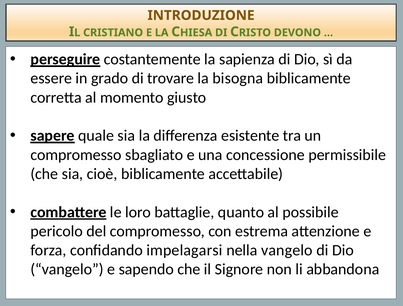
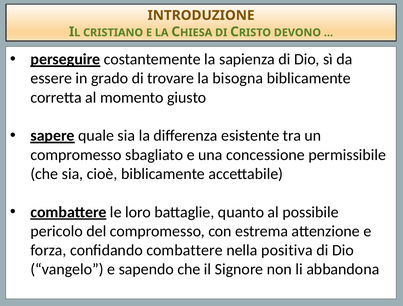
confidando impelagarsi: impelagarsi -> combattere
nella vangelo: vangelo -> positiva
